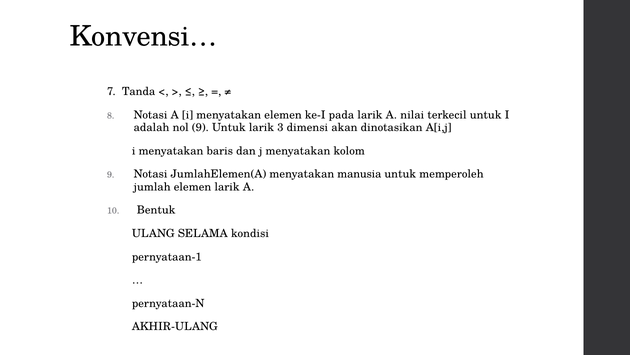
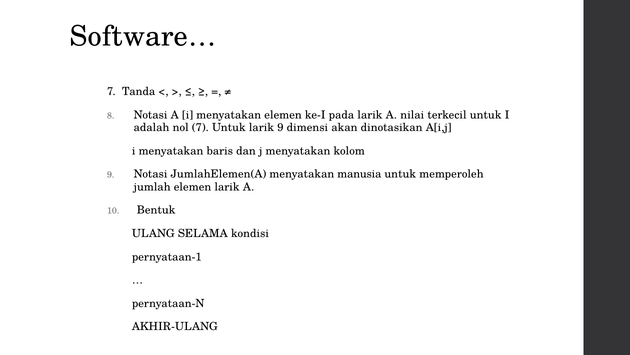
Konvensi…: Konvensi… -> Software…
nol 9: 9 -> 7
larik 3: 3 -> 9
